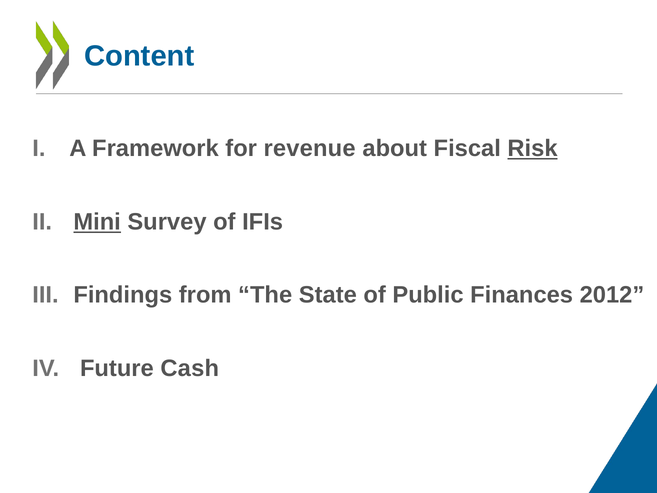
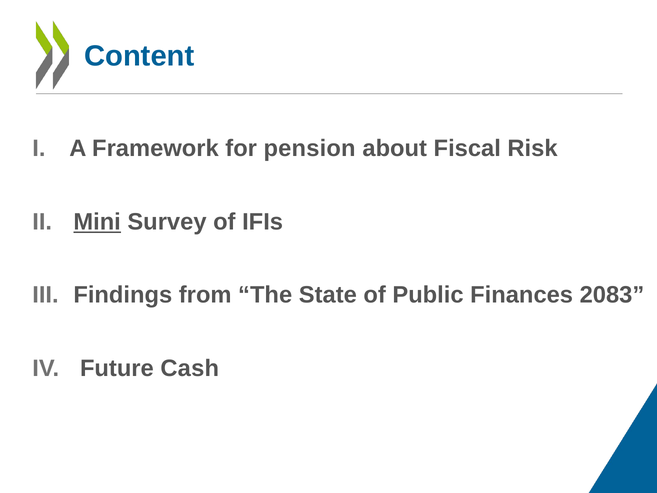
revenue: revenue -> pension
Risk underline: present -> none
2012: 2012 -> 2083
